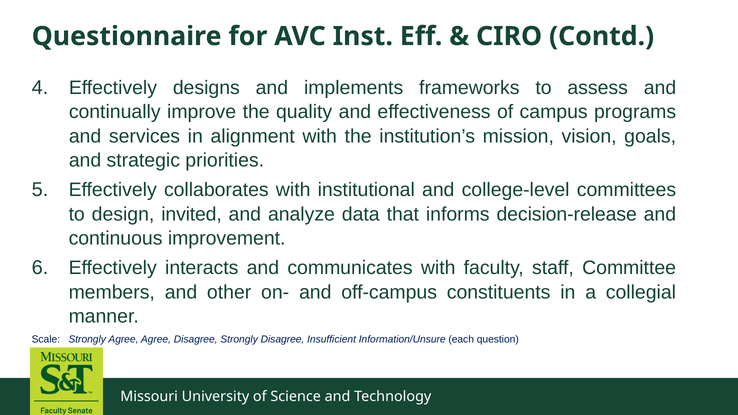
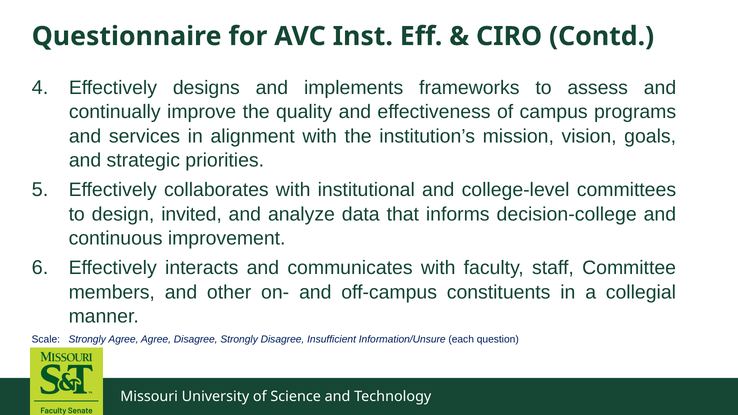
decision-release: decision-release -> decision-college
